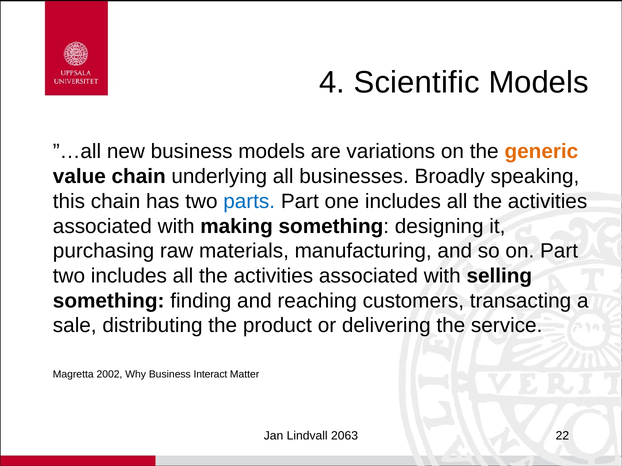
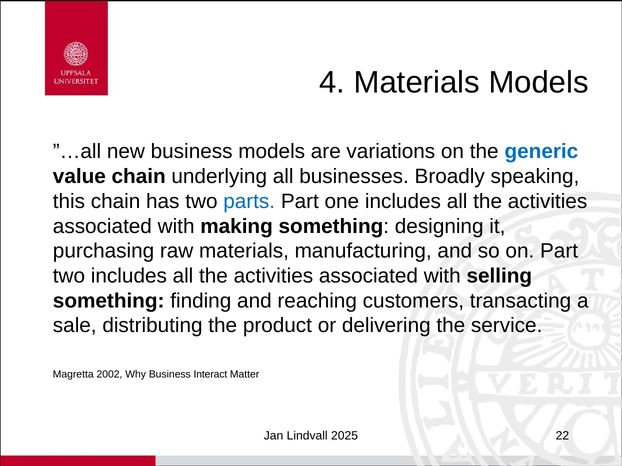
4 Scientific: Scientific -> Materials
generic colour: orange -> blue
2063: 2063 -> 2025
